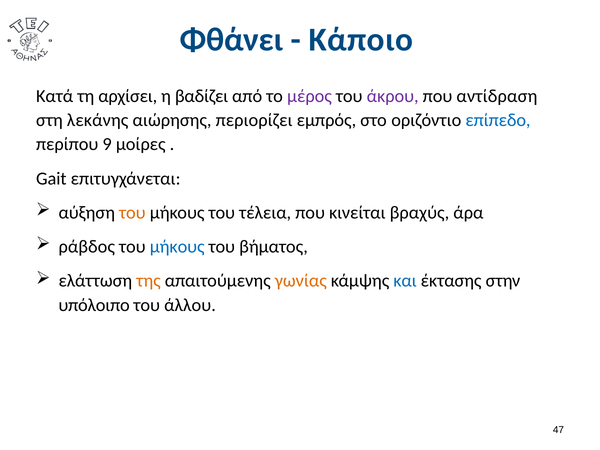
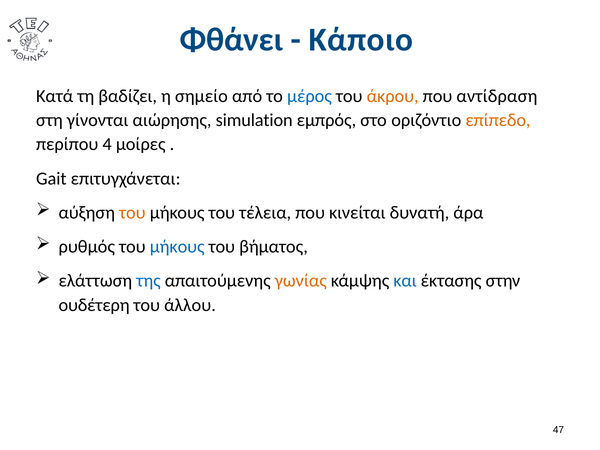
αρχίσει: αρχίσει -> βαδίζει
βαδίζει: βαδίζει -> σημείο
μέρος colour: purple -> blue
άκρου colour: purple -> orange
λεκάνης: λεκάνης -> γίνονται
περιορίζει: περιορίζει -> simulation
επίπεδο colour: blue -> orange
9: 9 -> 4
βραχύς: βραχύς -> δυνατή
ράβδος: ράβδος -> ρυθμός
της colour: orange -> blue
υπόλοιπο: υπόλοιπο -> ουδέτερη
